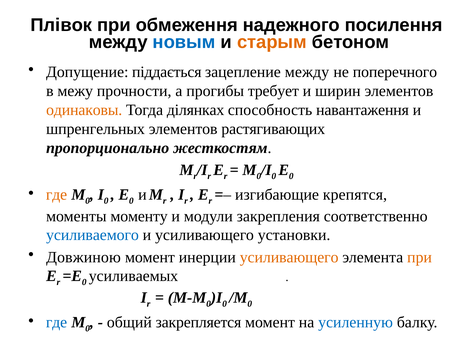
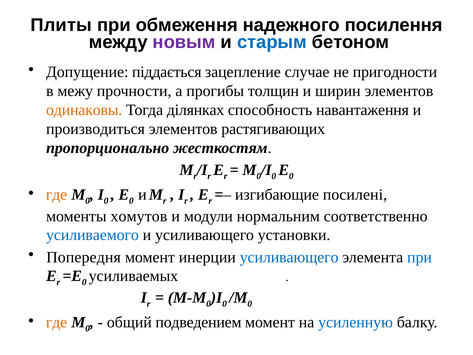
Плівок: Плівок -> Плиты
новым colour: blue -> purple
старым colour: orange -> blue
зацепление между: между -> случае
поперечного: поперечного -> пригодности
требует: требует -> толщин
шпренгельных: шпренгельных -> производиться
крепятся: крепятся -> посилені
моменту: моменту -> хомутов
закрепления: закрепления -> нормальним
Довжиною: Довжиною -> Попередня
усиливающего at (289, 257) colour: orange -> blue
при at (420, 257) colour: orange -> blue
где at (57, 322) colour: blue -> orange
закрепляется: закрепляется -> подведением
